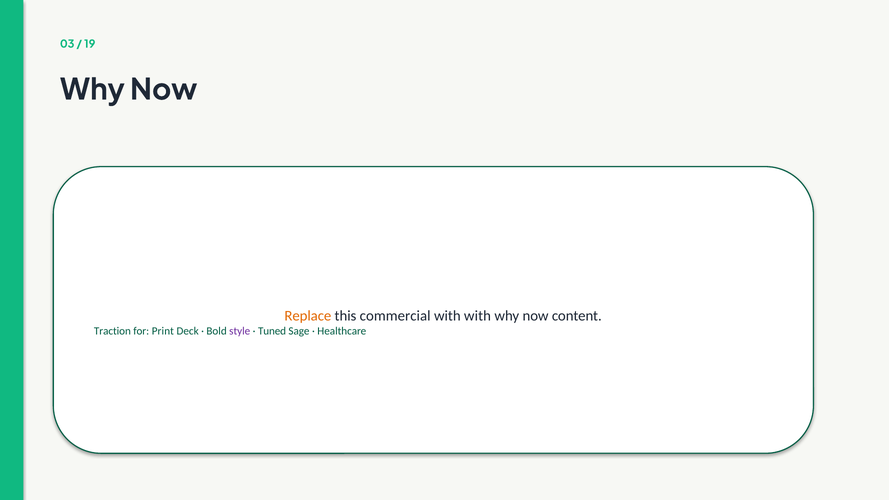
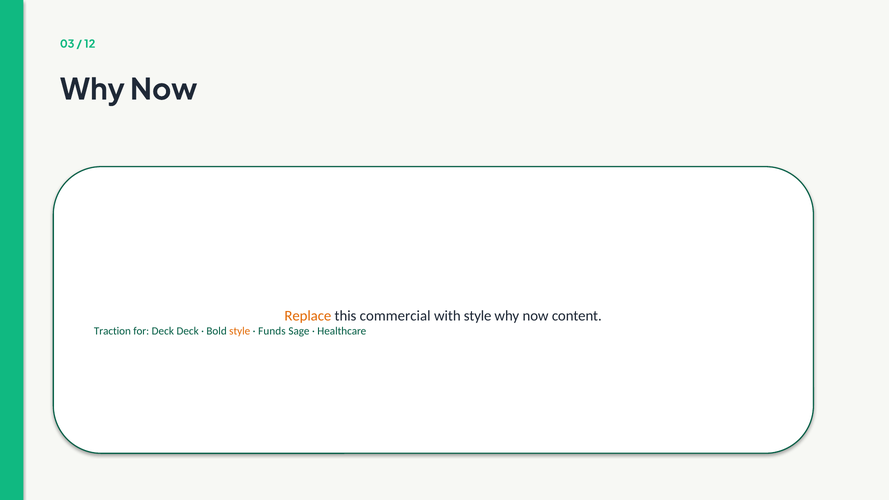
19: 19 -> 12
with with: with -> style
for Print: Print -> Deck
style at (240, 331) colour: purple -> orange
Tuned: Tuned -> Funds
